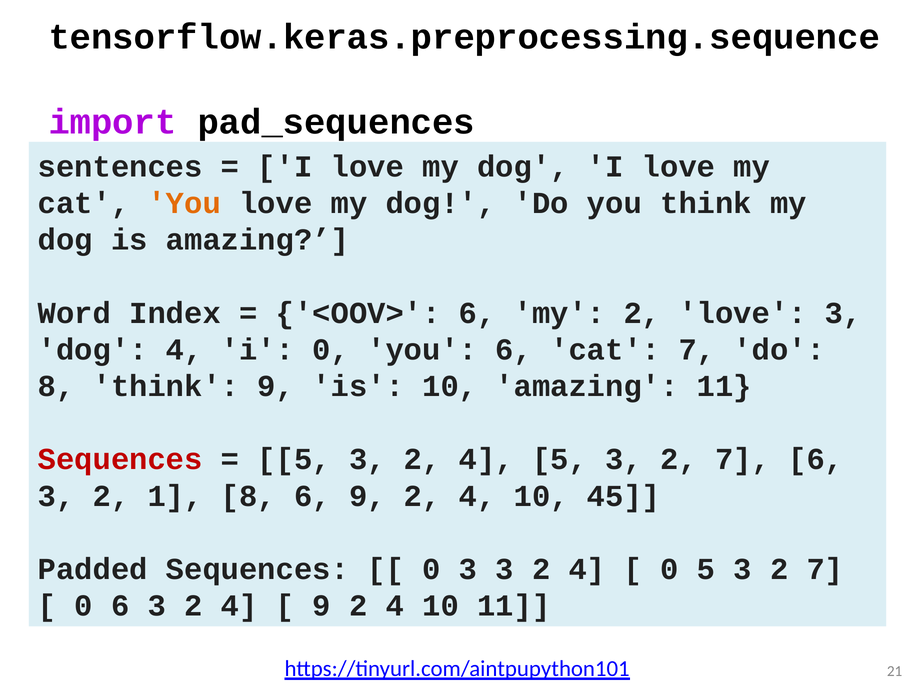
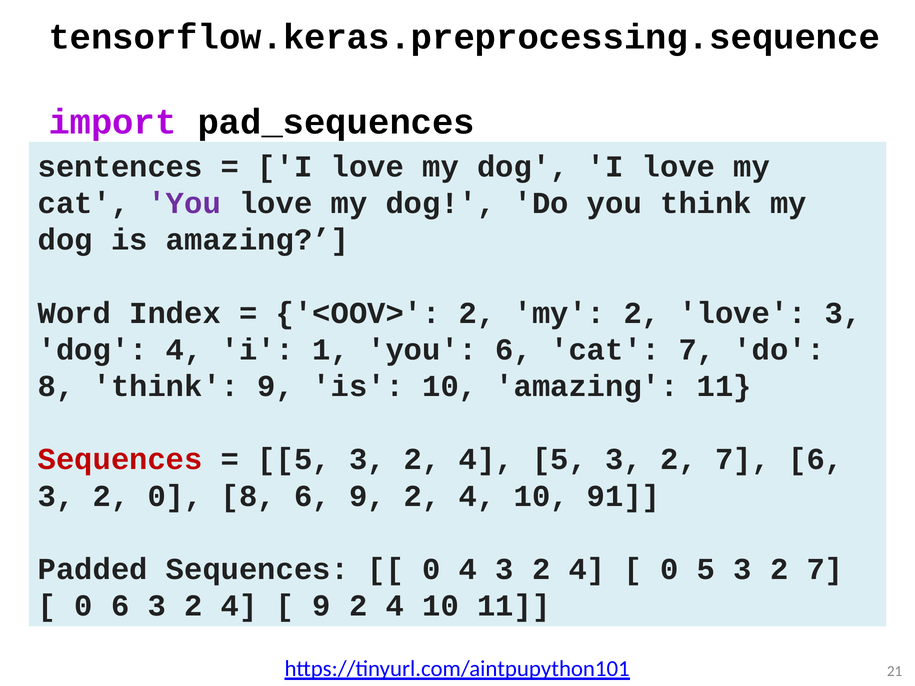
You at (184, 203) colour: orange -> purple
<OOV> 6: 6 -> 2
i 0: 0 -> 1
2 1: 1 -> 0
45: 45 -> 91
0 3: 3 -> 4
